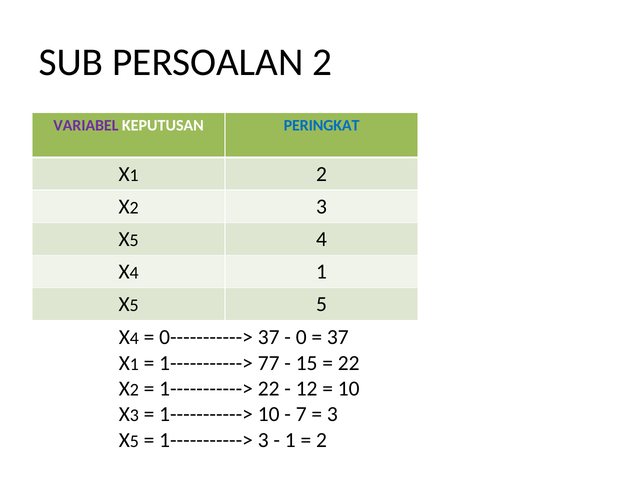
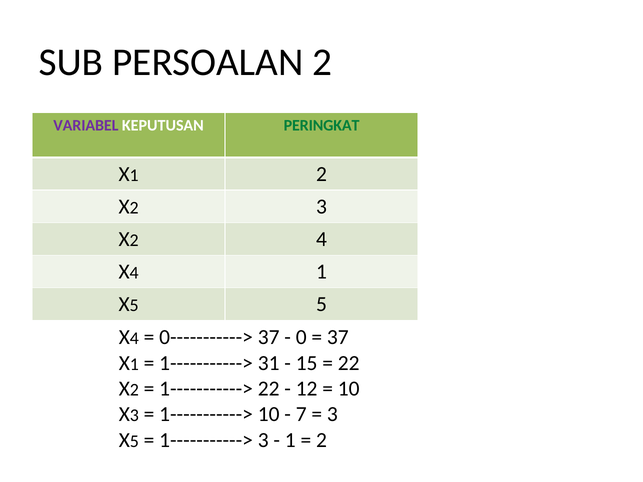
PERINGKAT colour: blue -> green
5 at (134, 240): 5 -> 2
77: 77 -> 31
